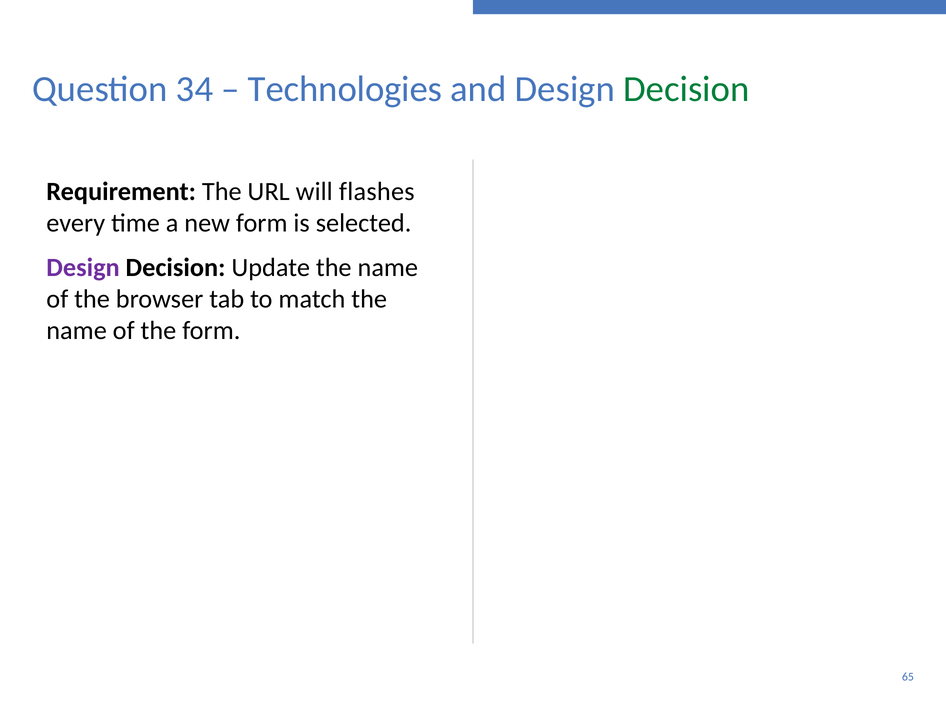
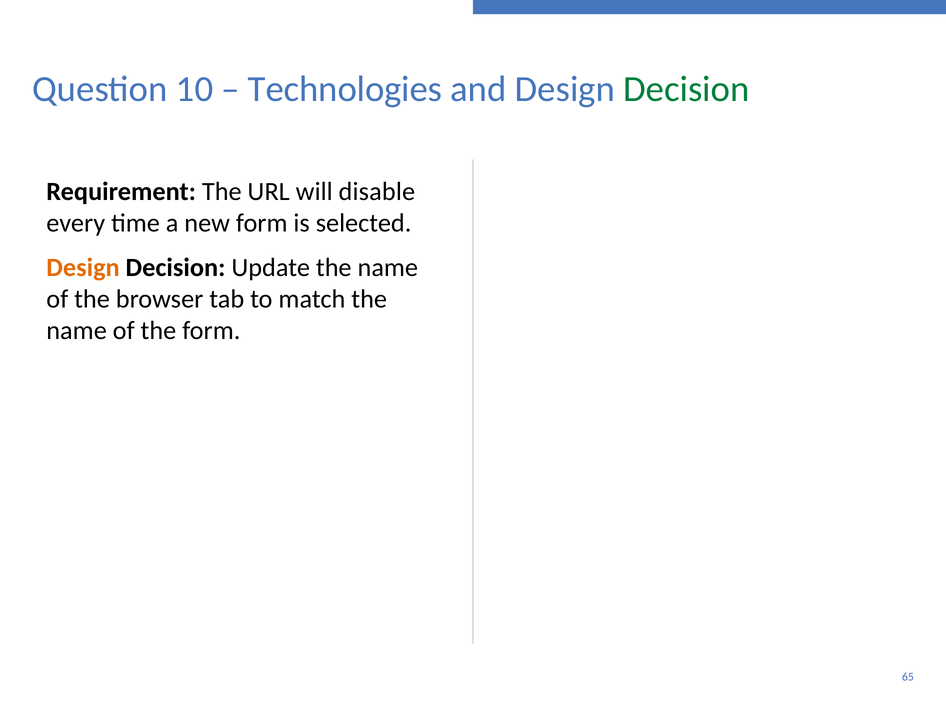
34: 34 -> 10
flashes: flashes -> disable
Design at (83, 268) colour: purple -> orange
